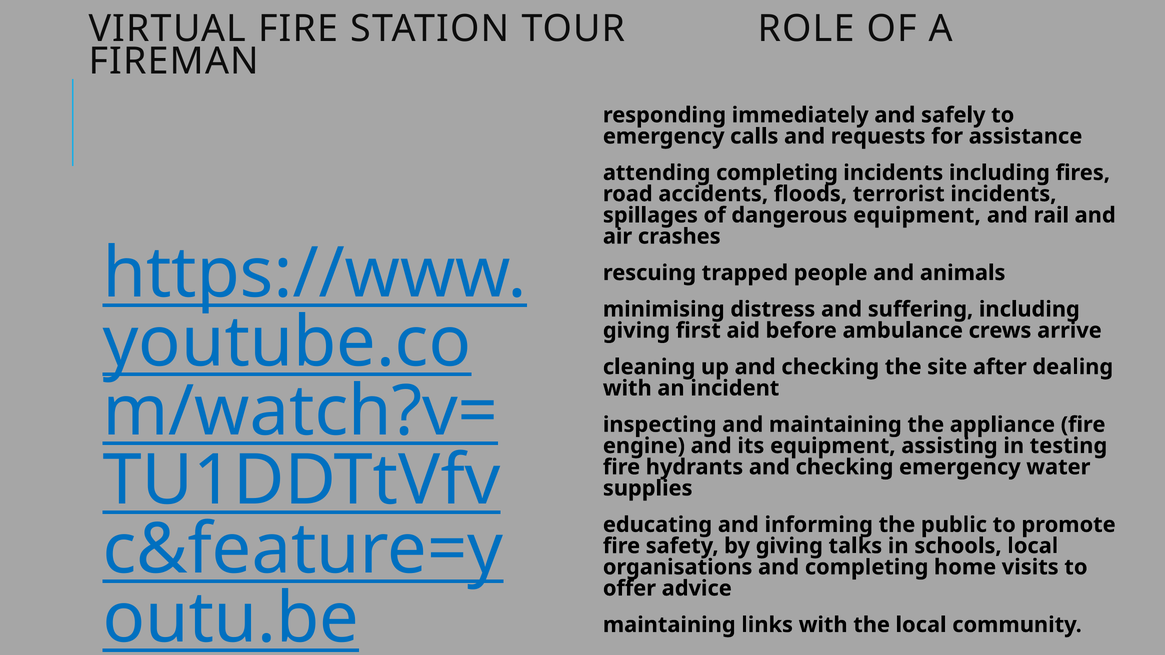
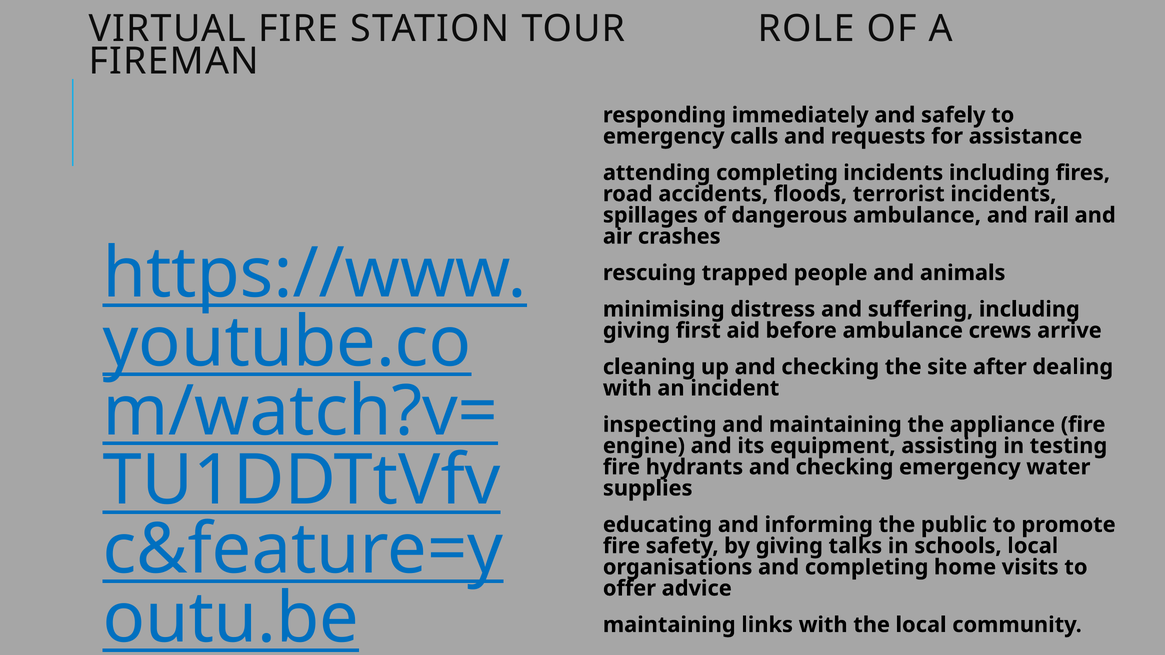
dangerous equipment: equipment -> ambulance
